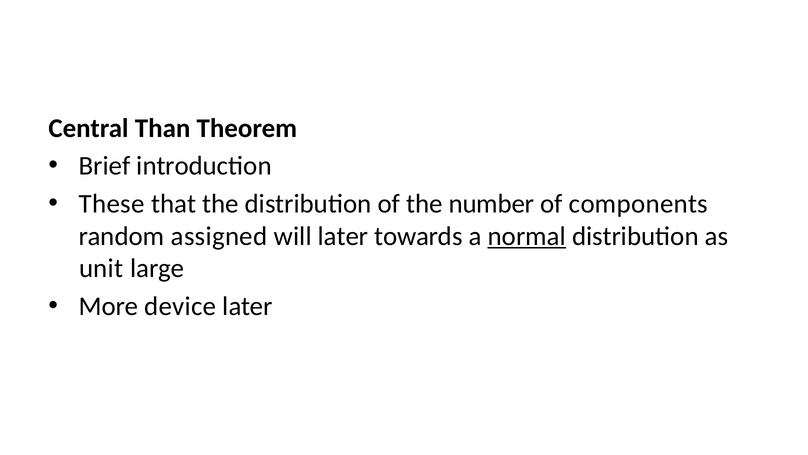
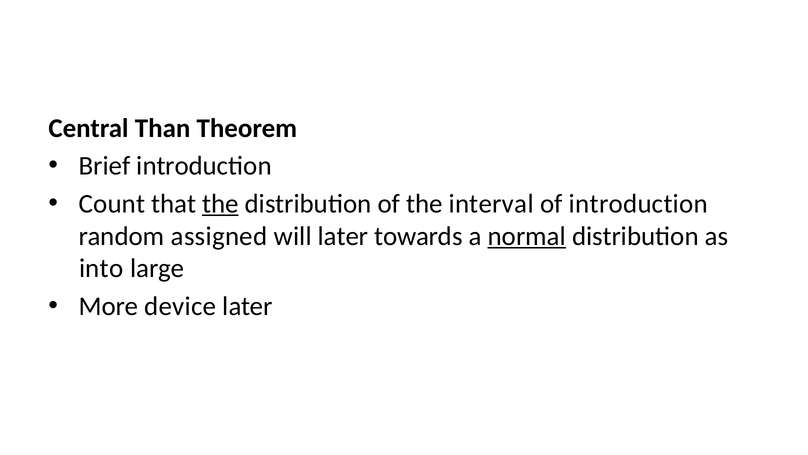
These: These -> Count
the at (220, 204) underline: none -> present
number: number -> interval
of components: components -> introduction
unit: unit -> into
